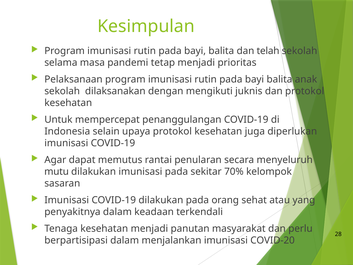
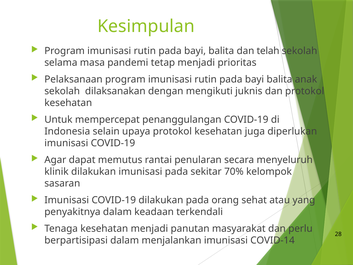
mutu: mutu -> klinik
COVID-20: COVID-20 -> COVID-14
